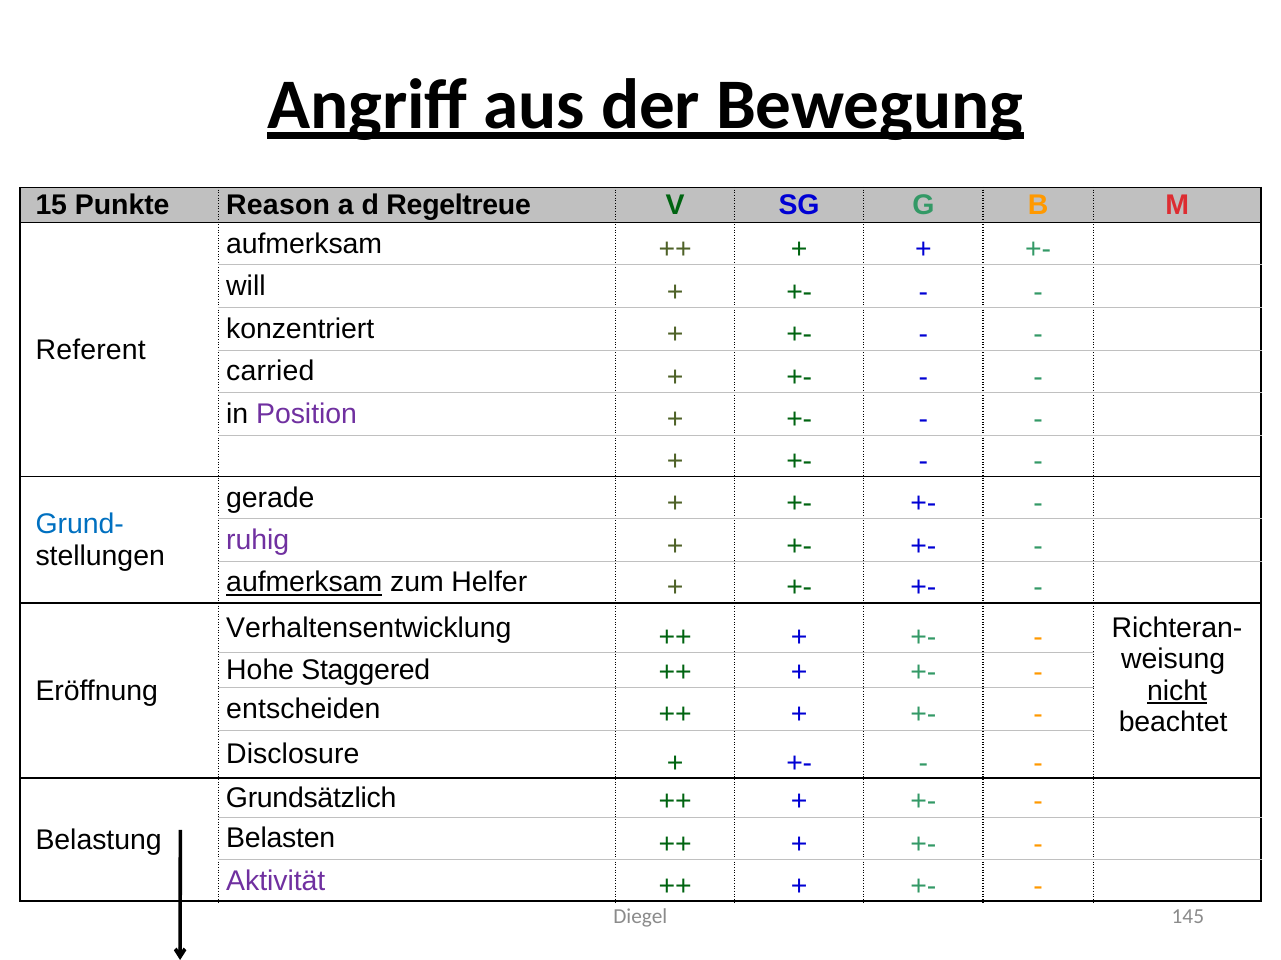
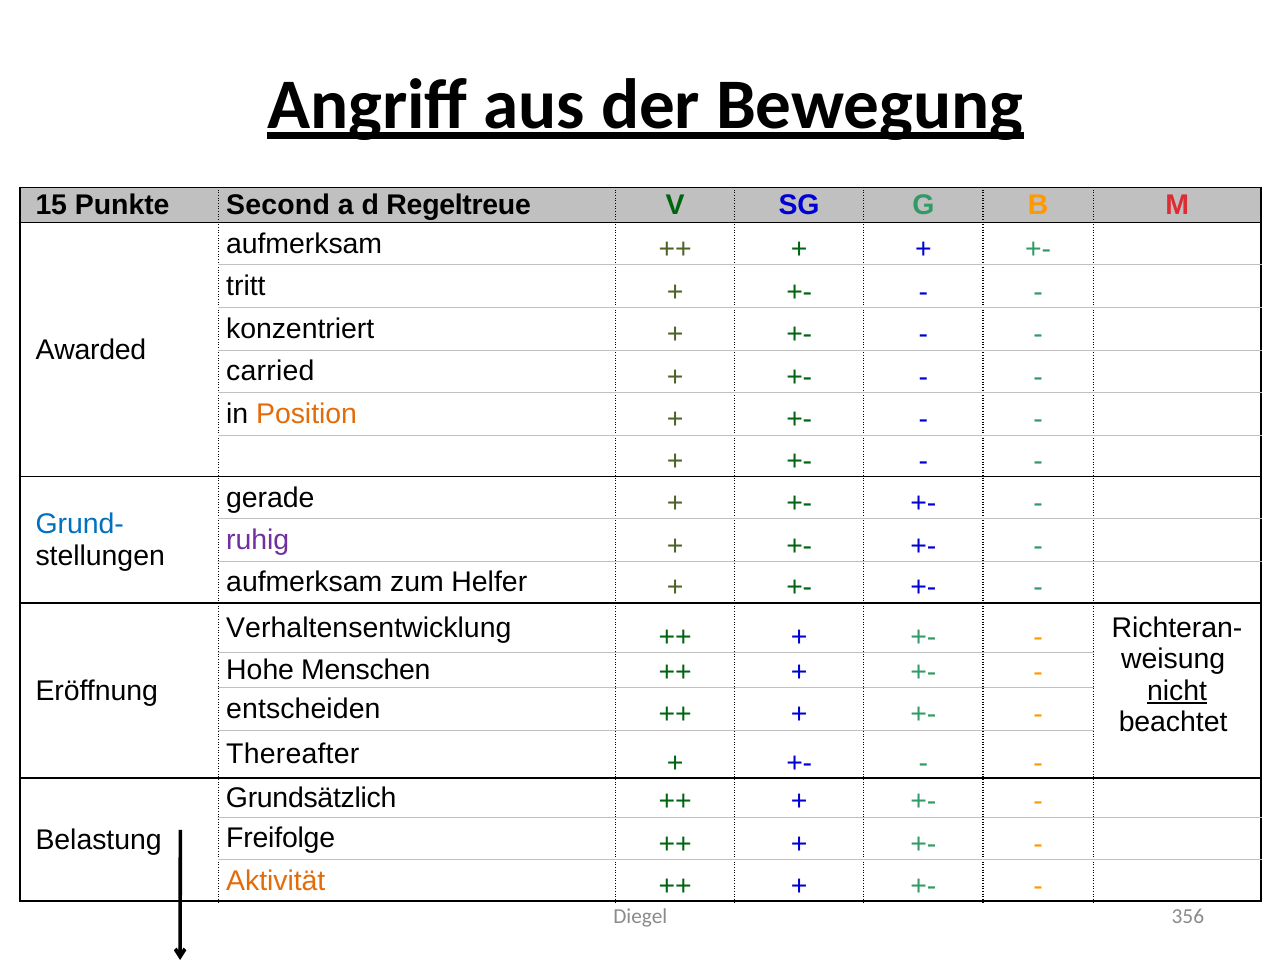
Reason: Reason -> Second
will: will -> tritt
Referent: Referent -> Awarded
Position colour: purple -> orange
aufmerksam at (304, 583) underline: present -> none
Staggered: Staggered -> Menschen
Disclosure: Disclosure -> Thereafter
Belasten: Belasten -> Freifolge
Aktivität colour: purple -> orange
145: 145 -> 356
